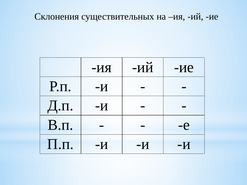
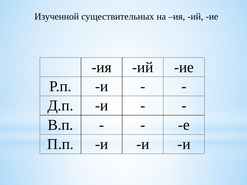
Склонения: Склонения -> Изученной
